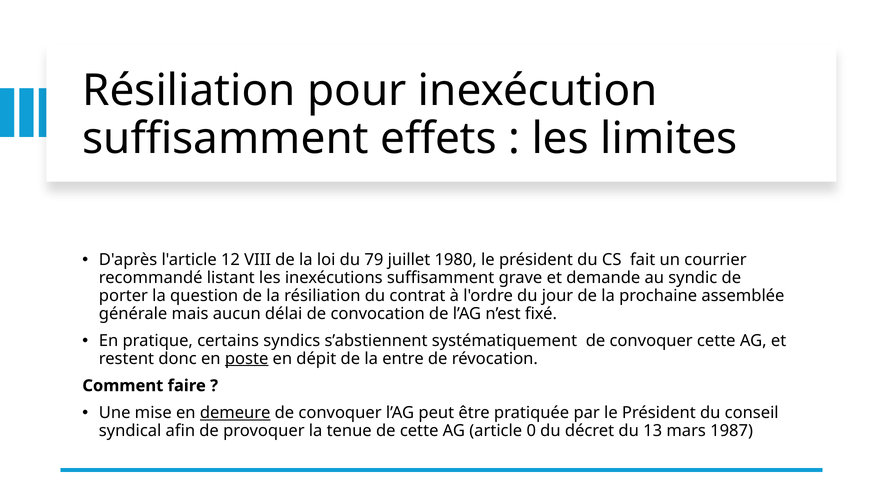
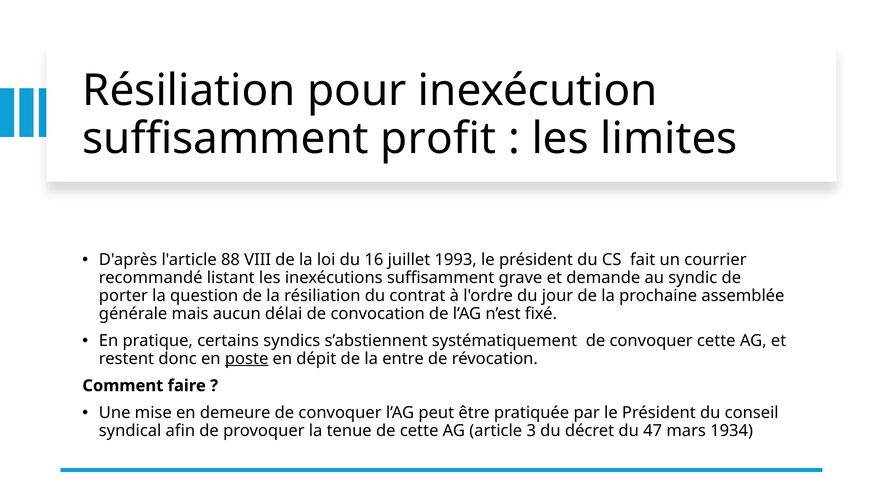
effets: effets -> profit
12: 12 -> 88
79: 79 -> 16
1980: 1980 -> 1993
demeure underline: present -> none
0: 0 -> 3
13: 13 -> 47
1987: 1987 -> 1934
